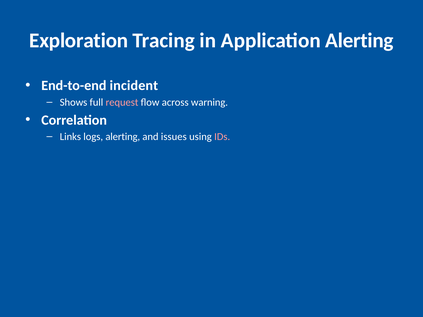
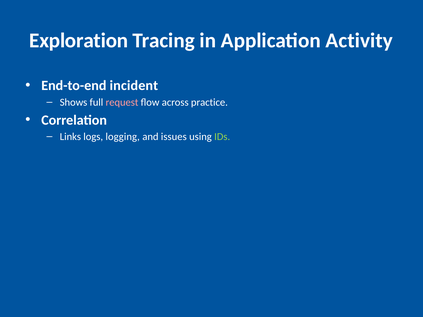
Application Alerting: Alerting -> Activity
warning: warning -> practice
logs alerting: alerting -> logging
IDs colour: pink -> light green
